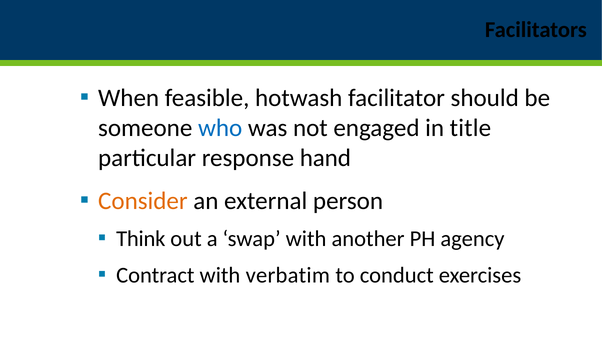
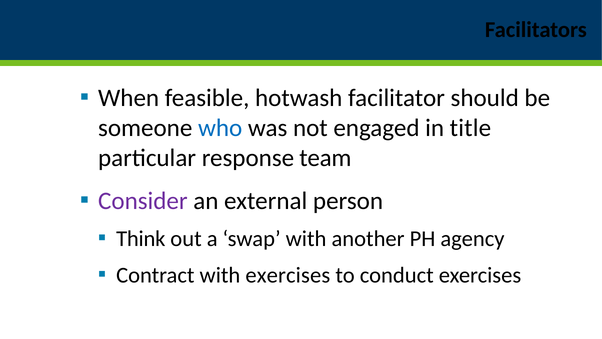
hand: hand -> team
Consider colour: orange -> purple
with verbatim: verbatim -> exercises
